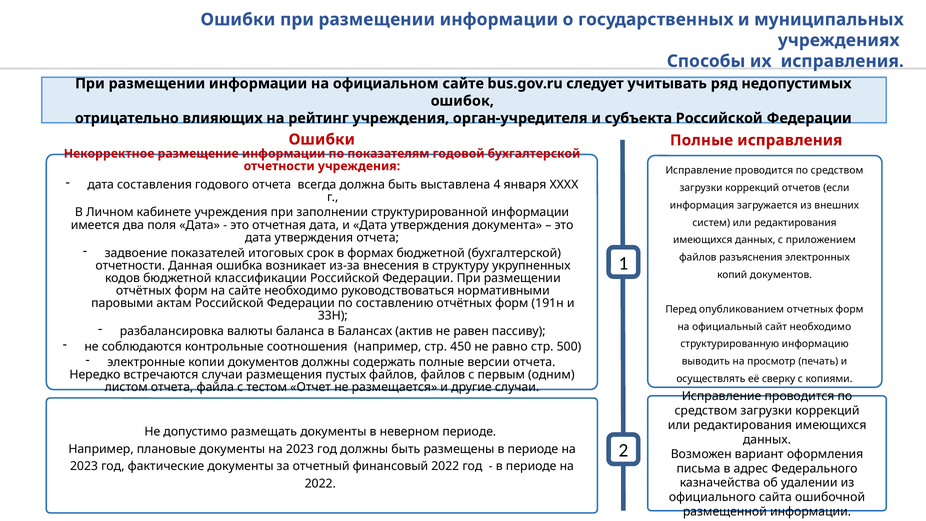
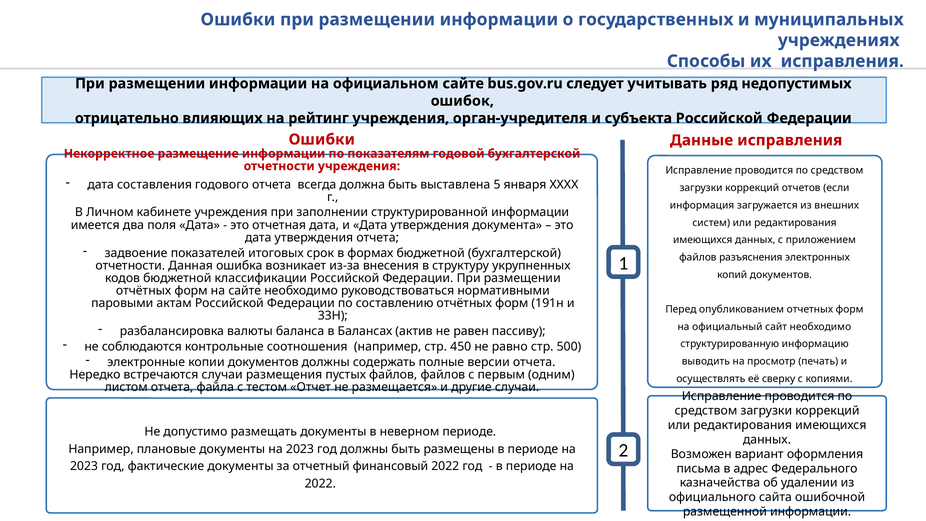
Полные at (702, 140): Полные -> Данные
4: 4 -> 5
